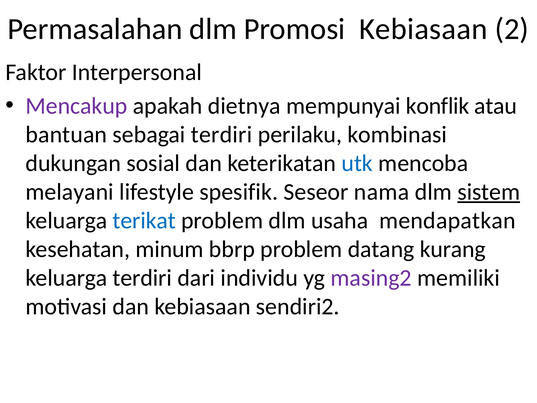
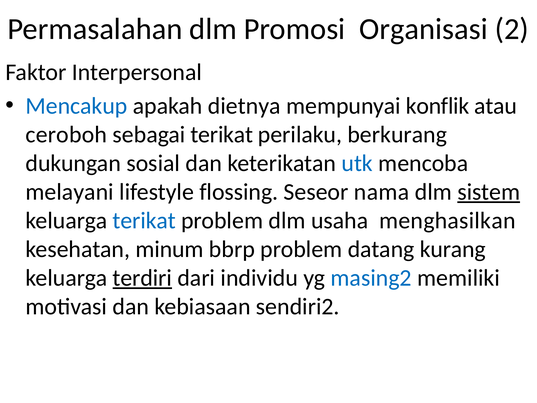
Promosi Kebiasaan: Kebiasaan -> Organisasi
Mencakup colour: purple -> blue
bantuan: bantuan -> ceroboh
sebagai terdiri: terdiri -> terikat
kombinasi: kombinasi -> berkurang
spesifik: spesifik -> flossing
mendapatkan: mendapatkan -> menghasilkan
terdiri at (142, 278) underline: none -> present
masing2 colour: purple -> blue
